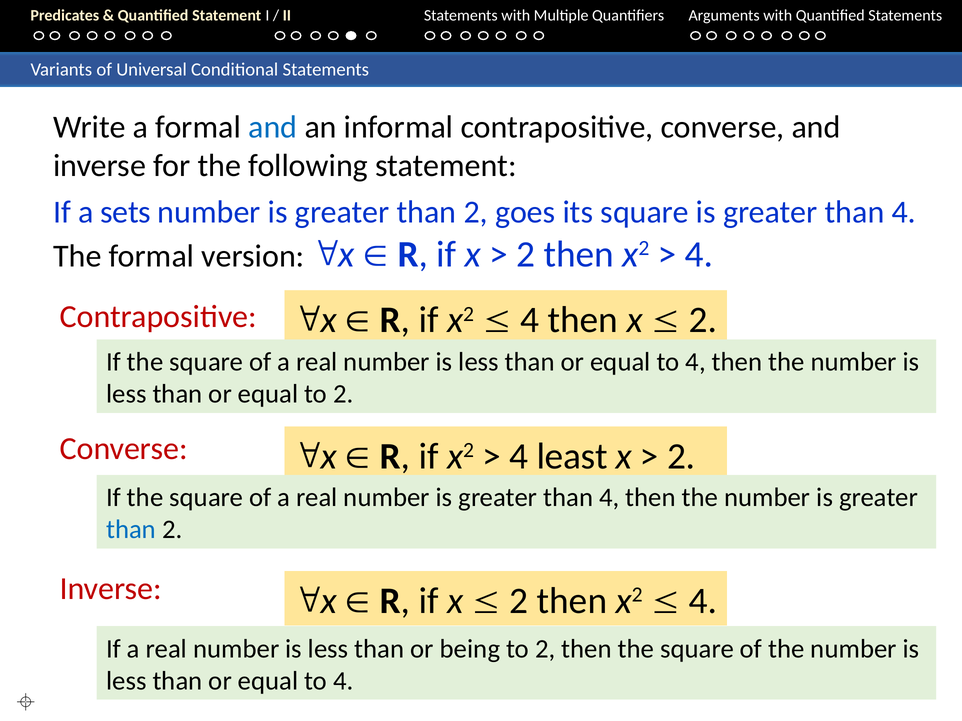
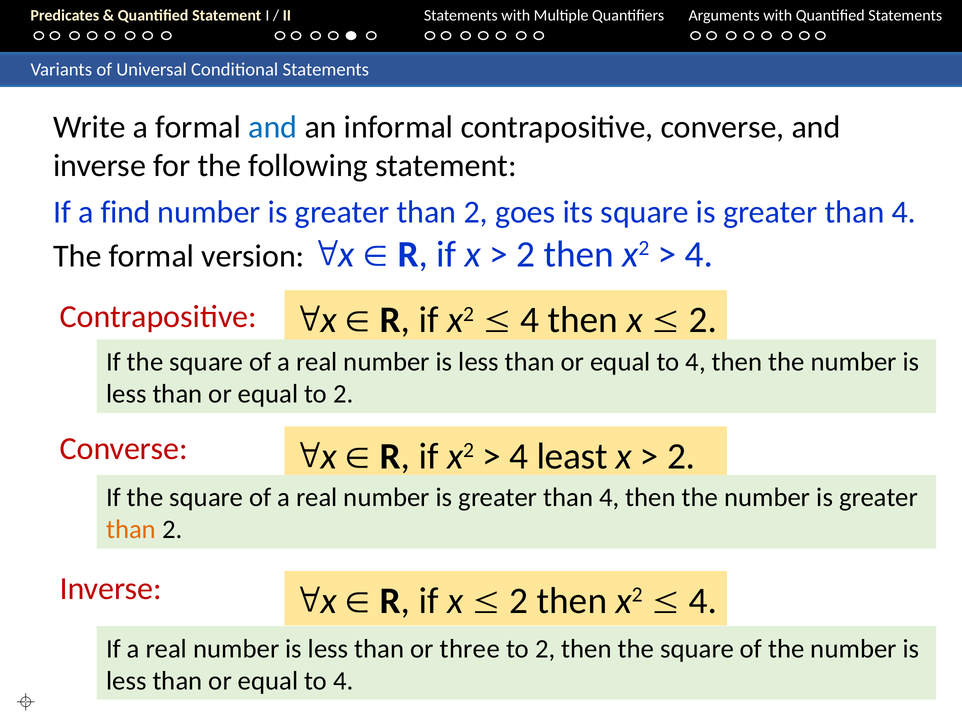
sets: sets -> find
than at (131, 530) colour: blue -> orange
being: being -> three
